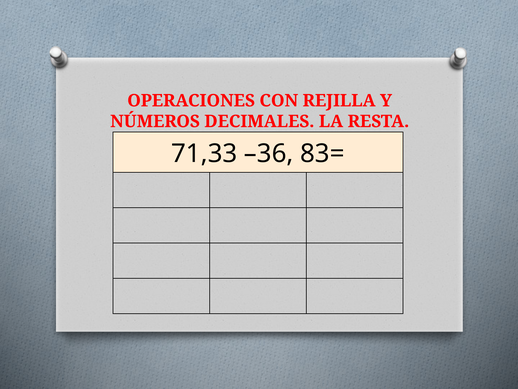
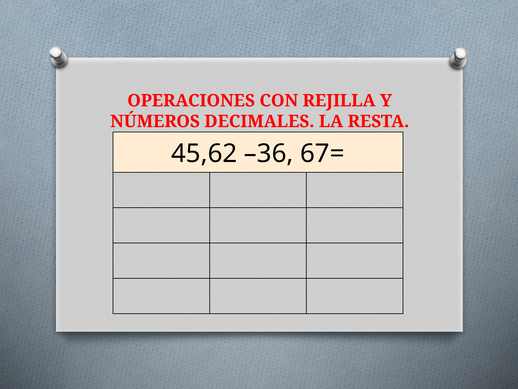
71,33: 71,33 -> 45,62
83=: 83= -> 67=
